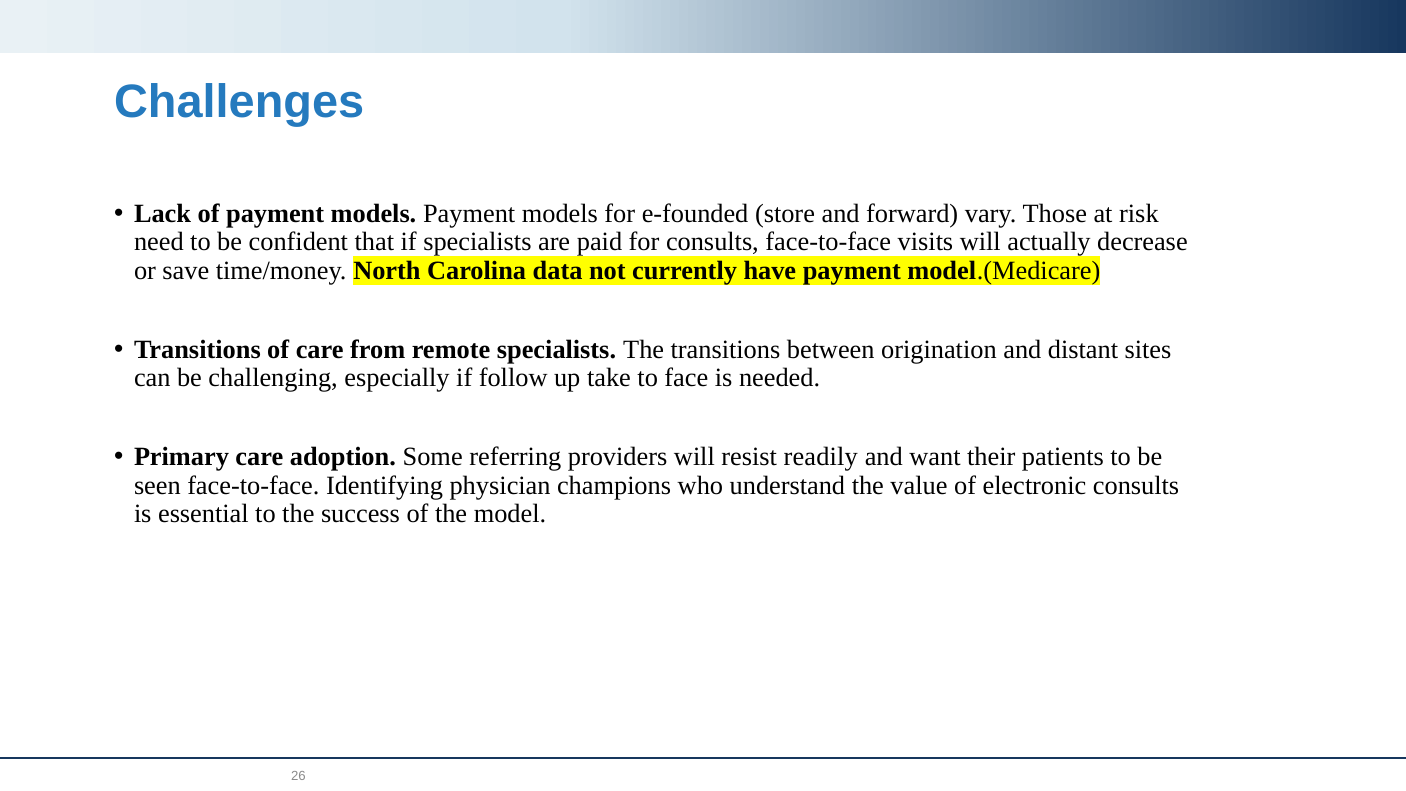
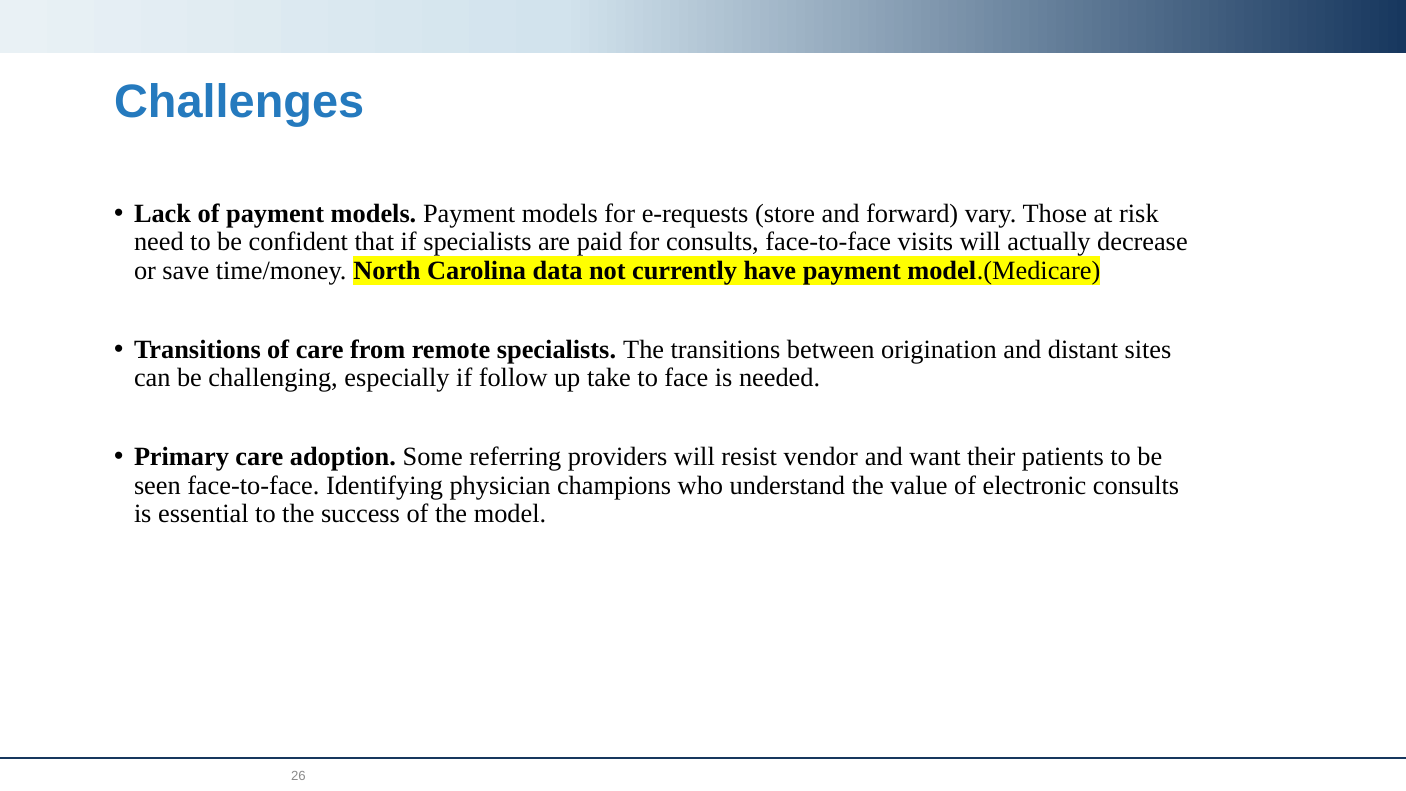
e-founded: e-founded -> e-requests
readily: readily -> vendor
